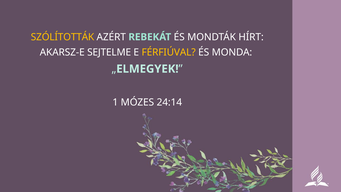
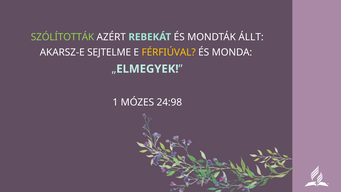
SZÓLÍTOTTÁK colour: yellow -> light green
HÍRT: HÍRT -> ÁLLT
24:14: 24:14 -> 24:98
